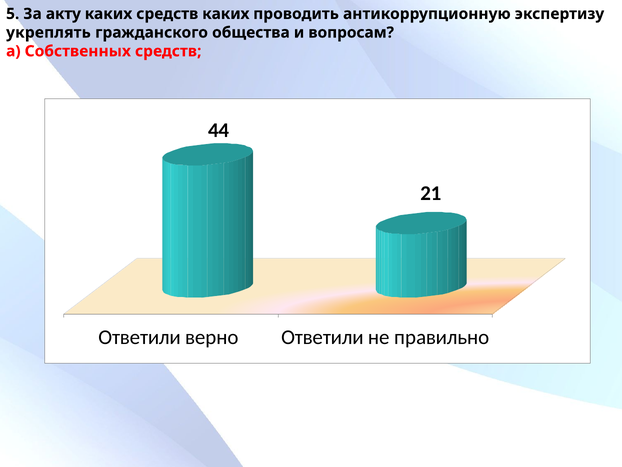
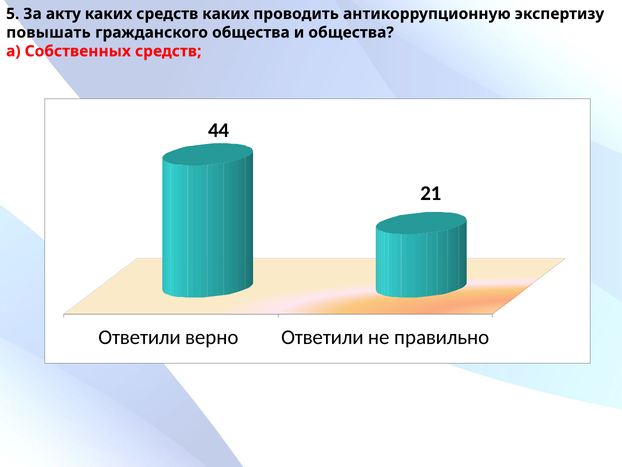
укреплять: укреплять -> повышать
и вопросам: вопросам -> общества
